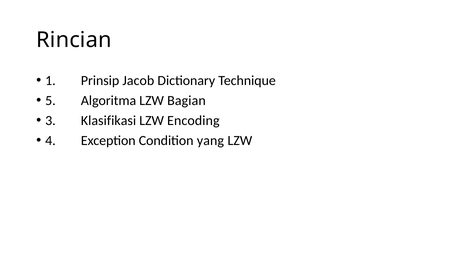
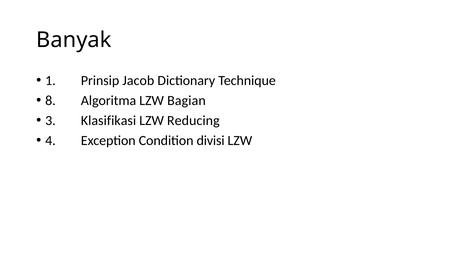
Rincian: Rincian -> Banyak
5: 5 -> 8
Encoding: Encoding -> Reducing
yang: yang -> divisi
